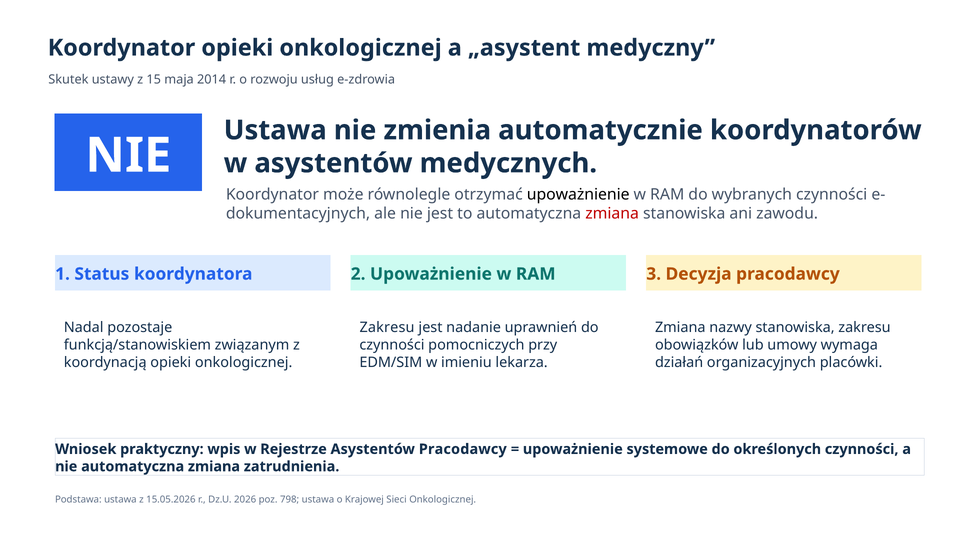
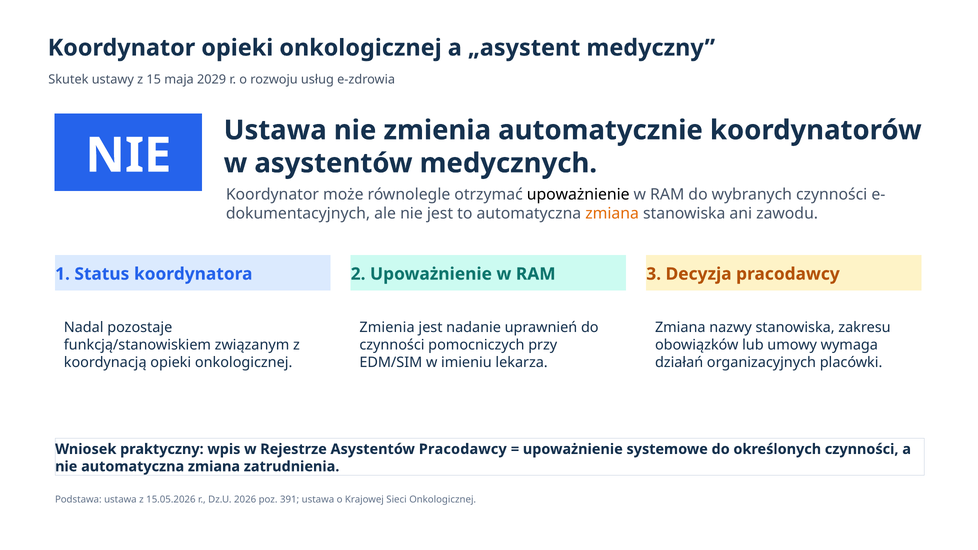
2014: 2014 -> 2029
zmiana at (612, 214) colour: red -> orange
Zakresu at (387, 328): Zakresu -> Zmienia
798: 798 -> 391
